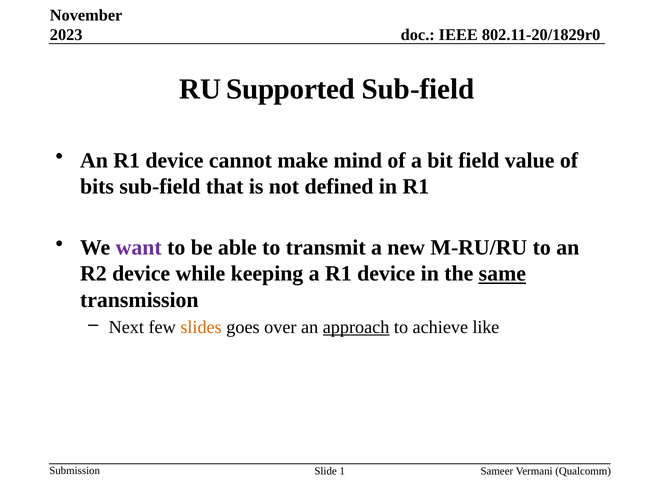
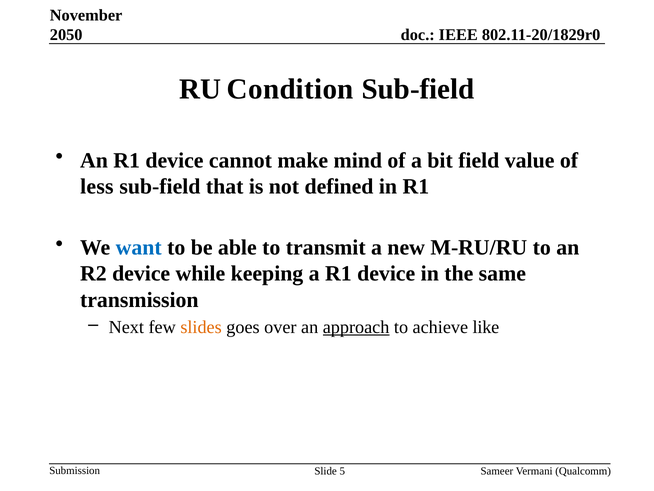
2023: 2023 -> 2050
Supported: Supported -> Condition
bits: bits -> less
want colour: purple -> blue
same underline: present -> none
1: 1 -> 5
